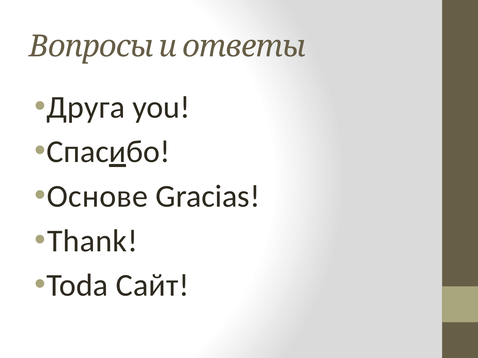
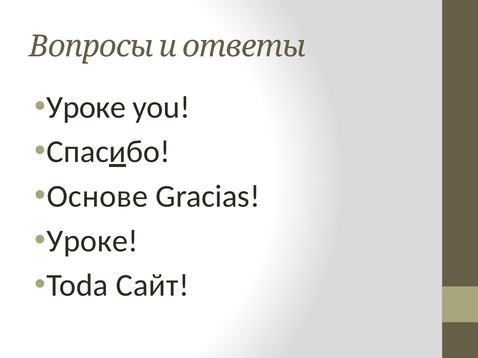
Друга at (86, 107): Друга -> Уроке
Thank at (92, 241): Thank -> Уроке
